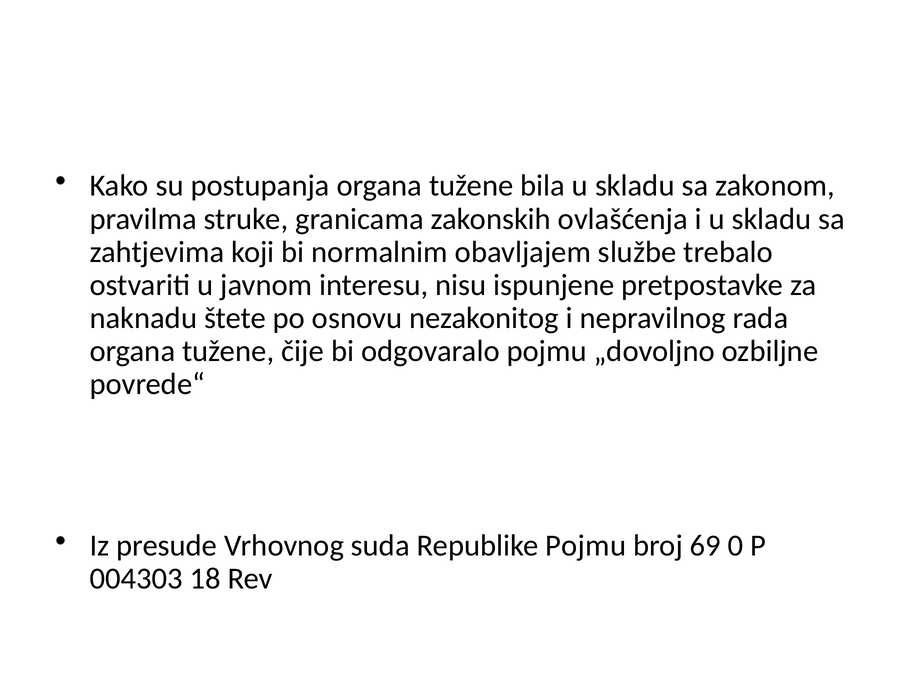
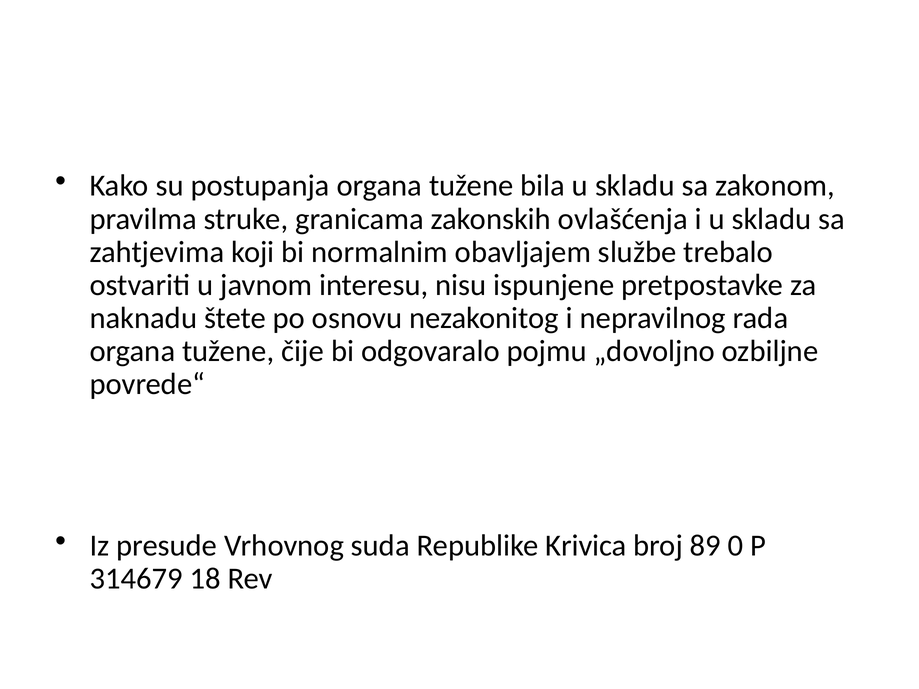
Republike Pojmu: Pojmu -> Krivica
69: 69 -> 89
004303: 004303 -> 314679
